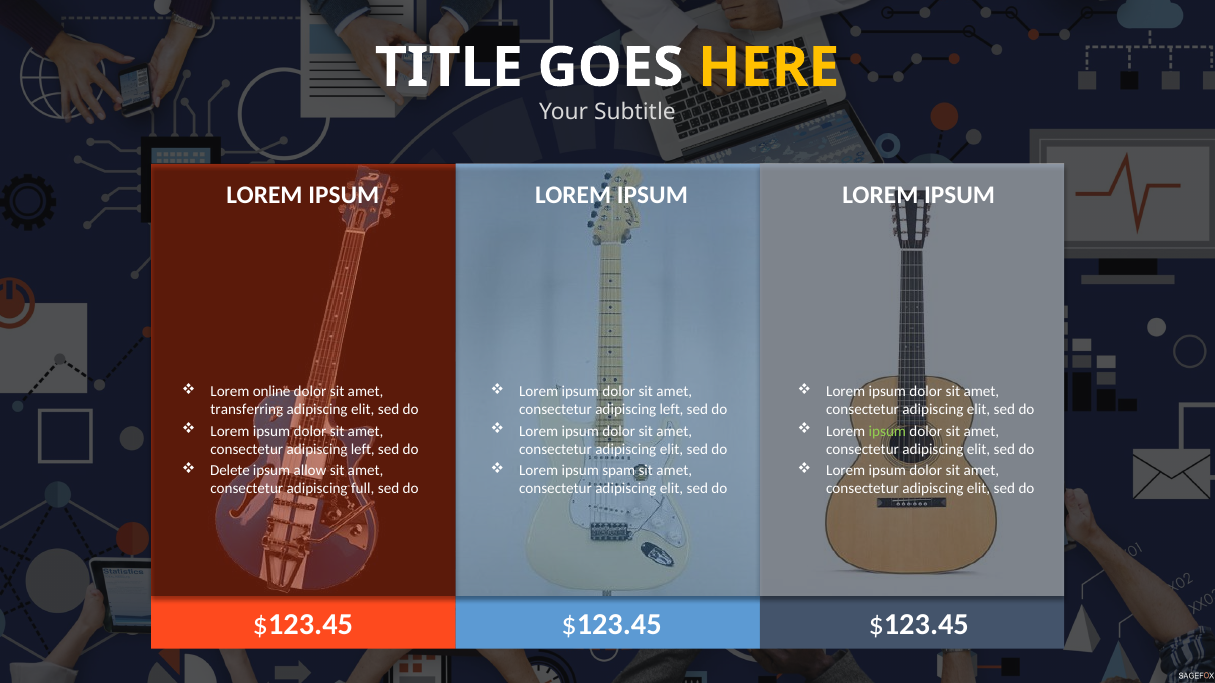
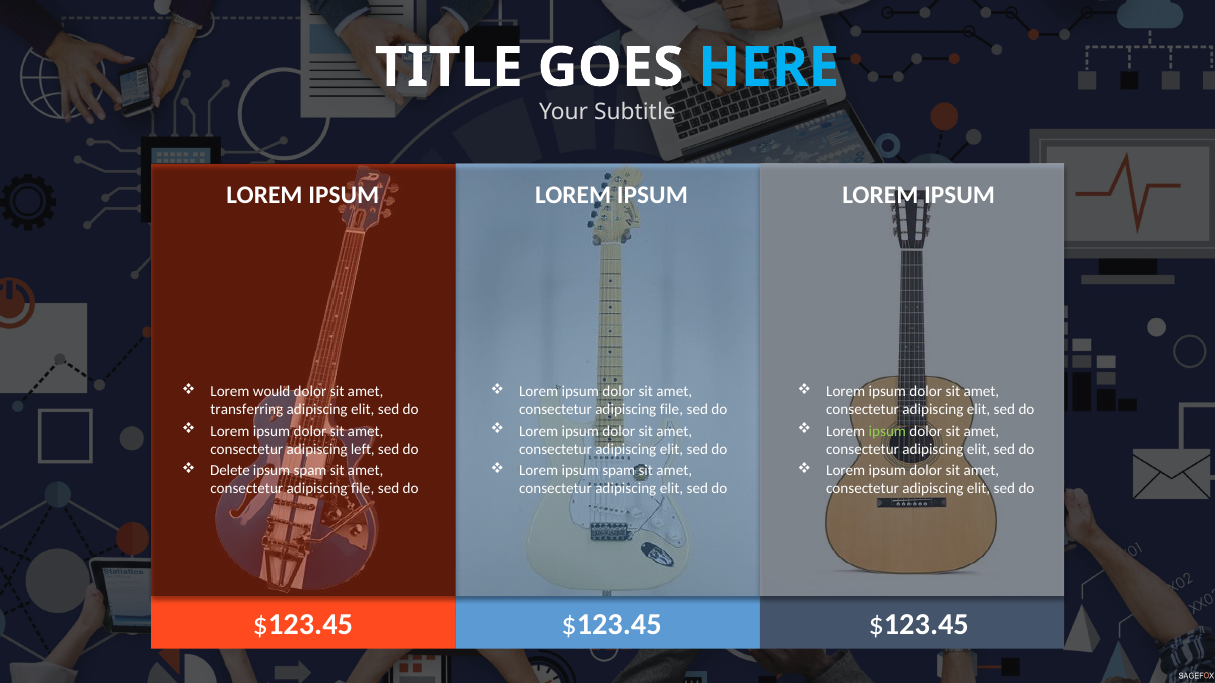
HERE colour: yellow -> light blue
online: online -> would
left at (672, 410): left -> file
allow at (310, 471): allow -> spam
full at (363, 489): full -> file
